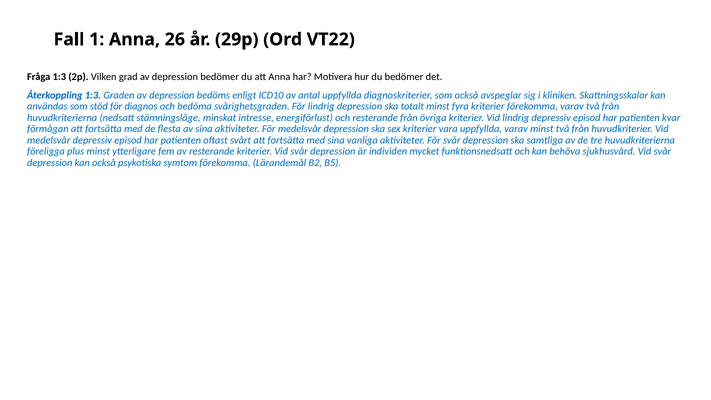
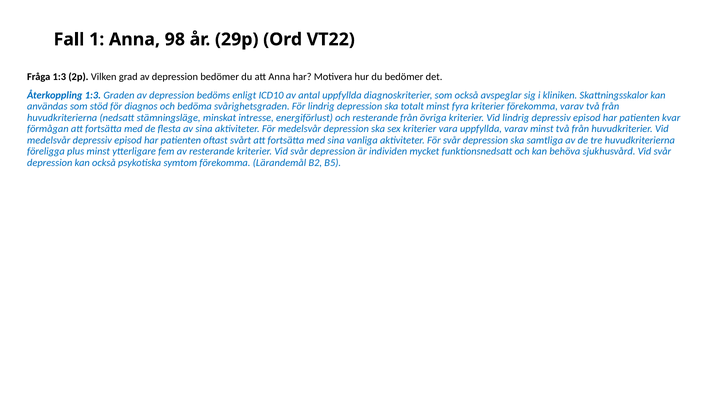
26: 26 -> 98
